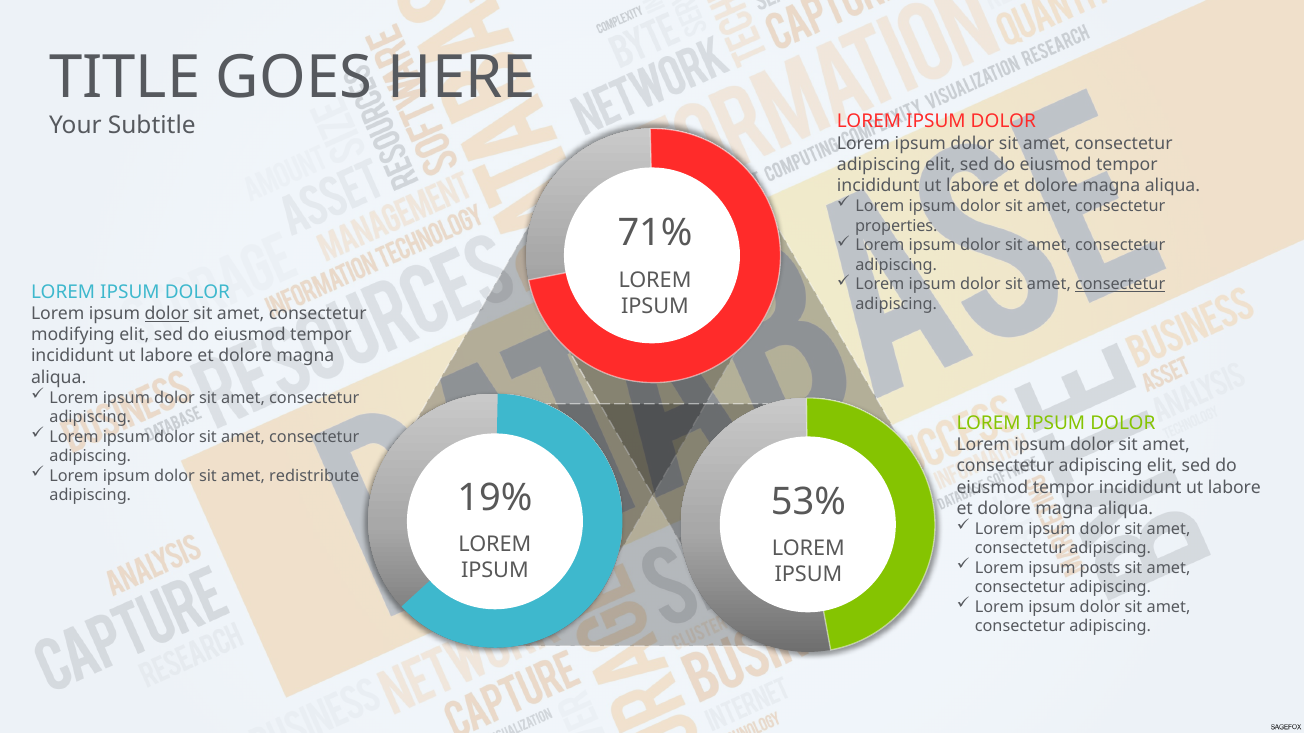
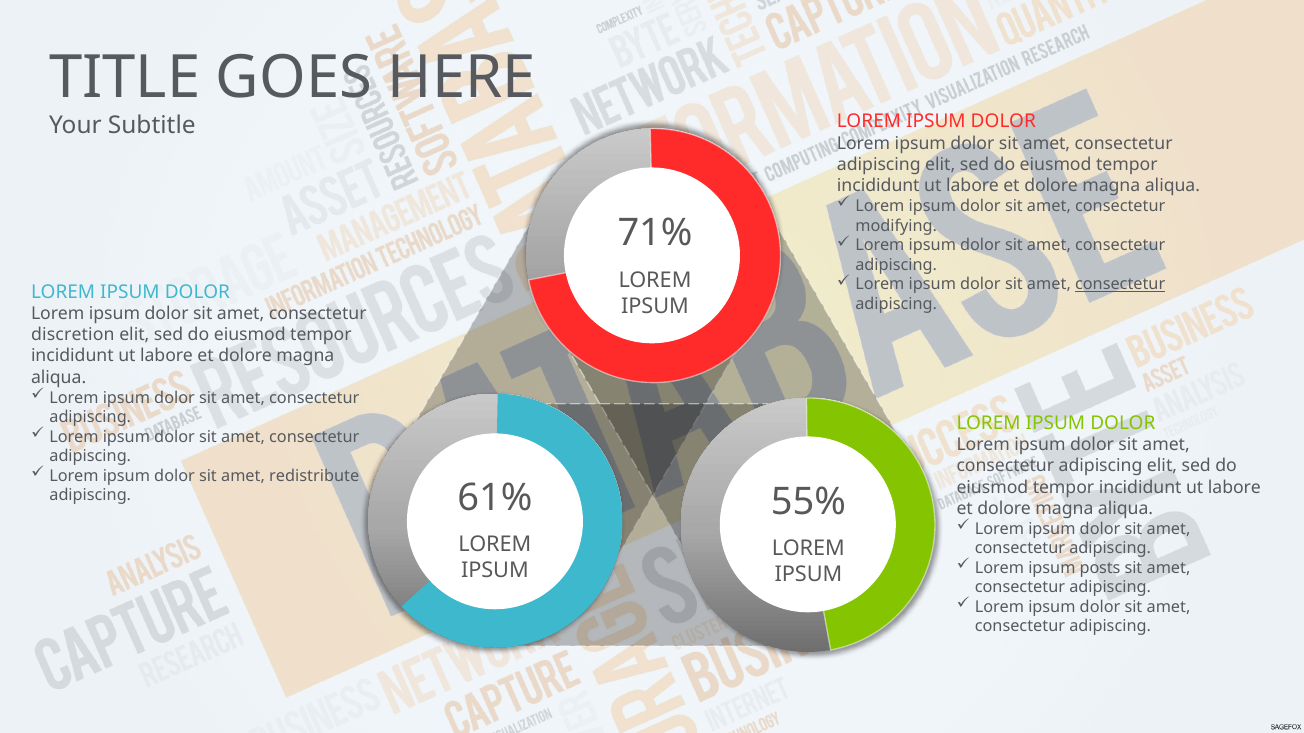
properties: properties -> modifying
dolor at (167, 314) underline: present -> none
modifying: modifying -> discretion
19%: 19% -> 61%
53%: 53% -> 55%
